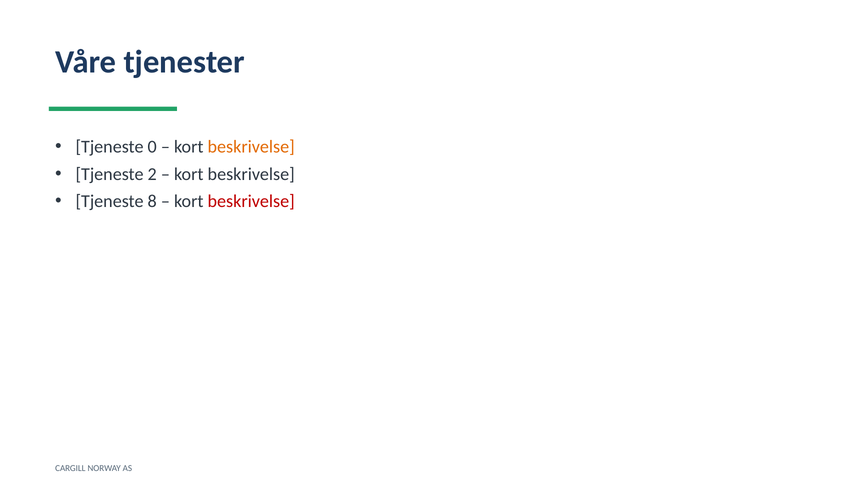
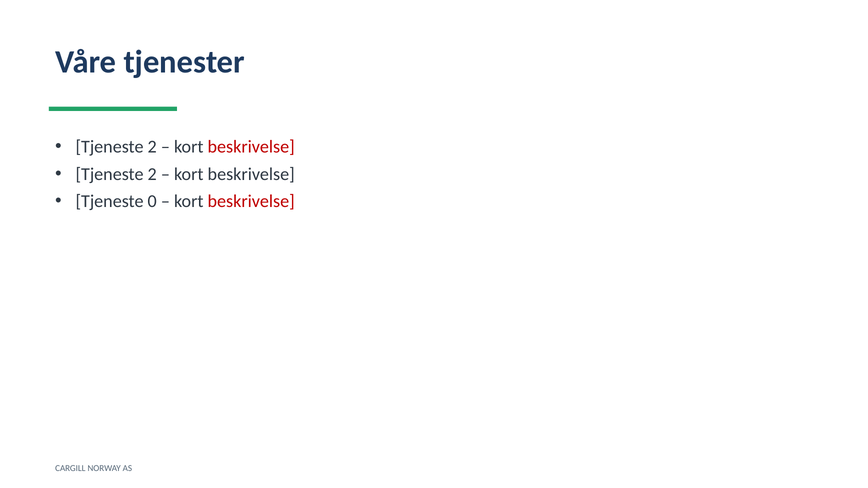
0 at (152, 147): 0 -> 2
beskrivelse at (251, 147) colour: orange -> red
8: 8 -> 0
